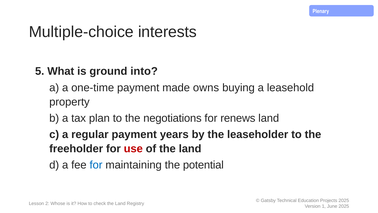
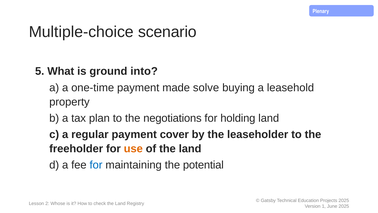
interests: interests -> scenario
owns: owns -> solve
renews: renews -> holding
years: years -> cover
use colour: red -> orange
